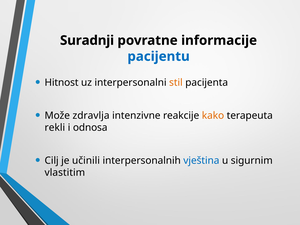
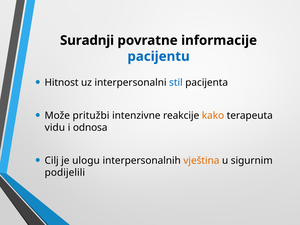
stil colour: orange -> blue
zdravlja: zdravlja -> pritužbi
rekli: rekli -> vidu
učinili: učinili -> ulogu
vještina colour: blue -> orange
vlastitim: vlastitim -> podijelili
